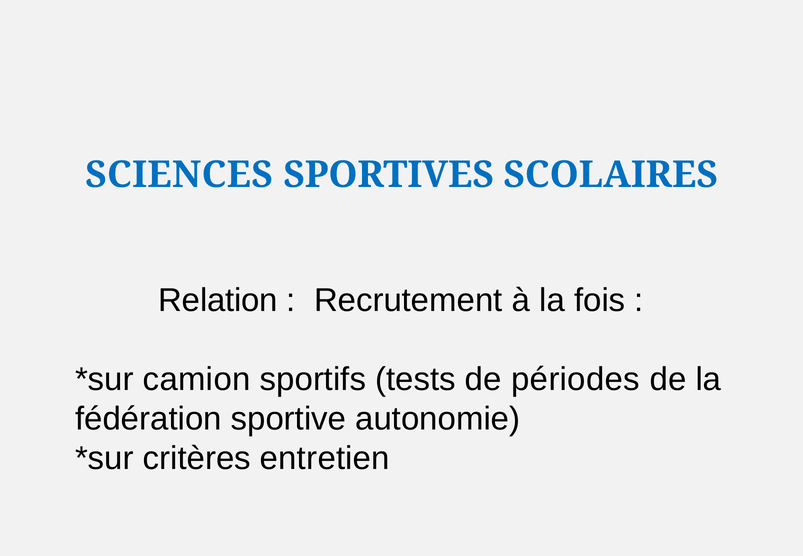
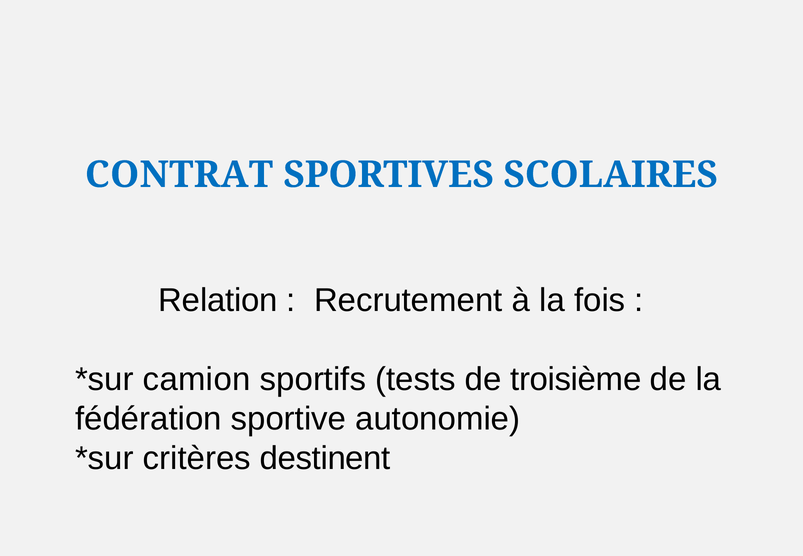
SCIENCES: SCIENCES -> CONTRAT
périodes: périodes -> troisième
entretien: entretien -> destinent
